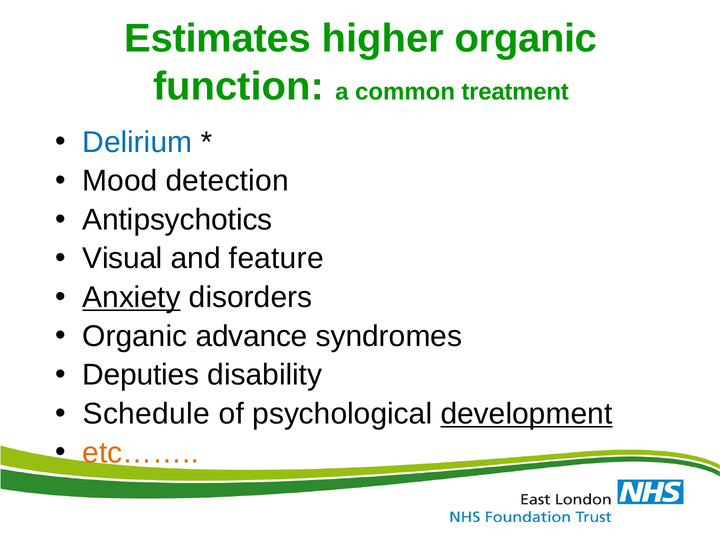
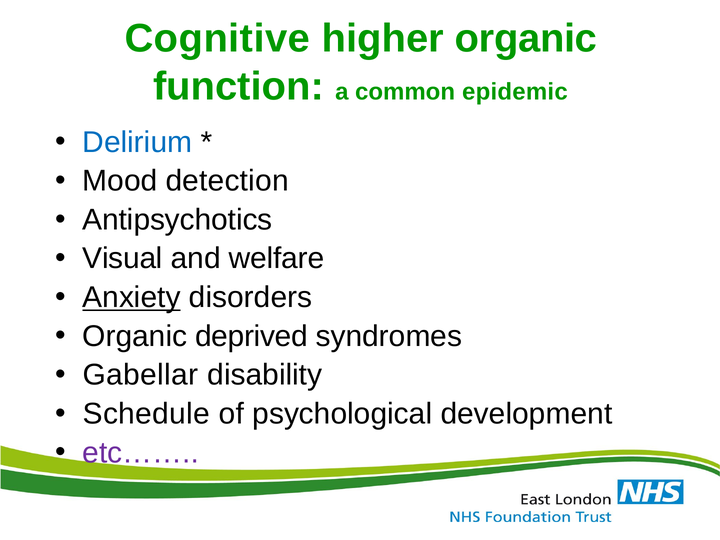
Estimates: Estimates -> Cognitive
treatment: treatment -> epidemic
feature: feature -> welfare
advance: advance -> deprived
Deputies: Deputies -> Gabellar
development underline: present -> none
etc…… colour: orange -> purple
